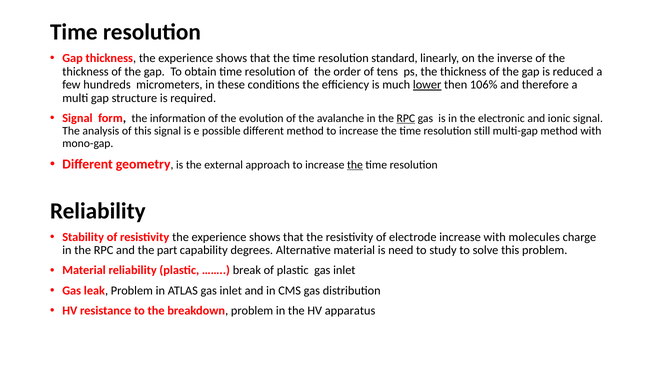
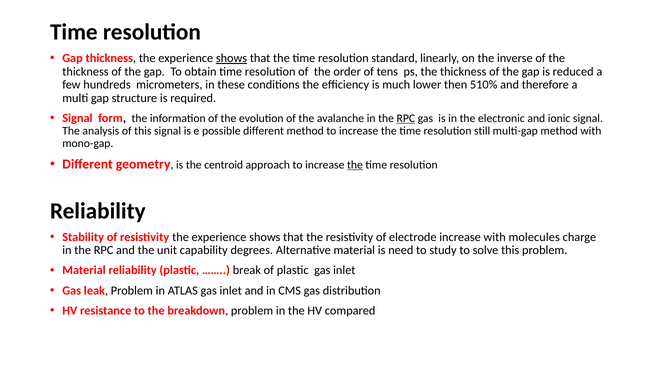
shows at (232, 58) underline: none -> present
lower underline: present -> none
106%: 106% -> 510%
external: external -> centroid
part: part -> unit
apparatus: apparatus -> compared
